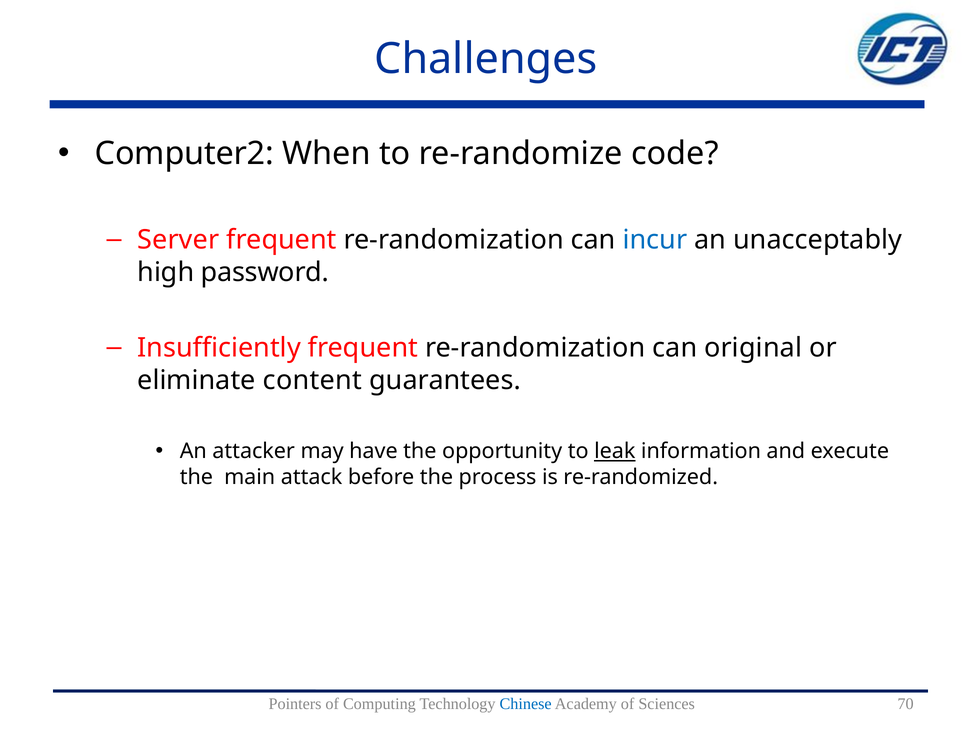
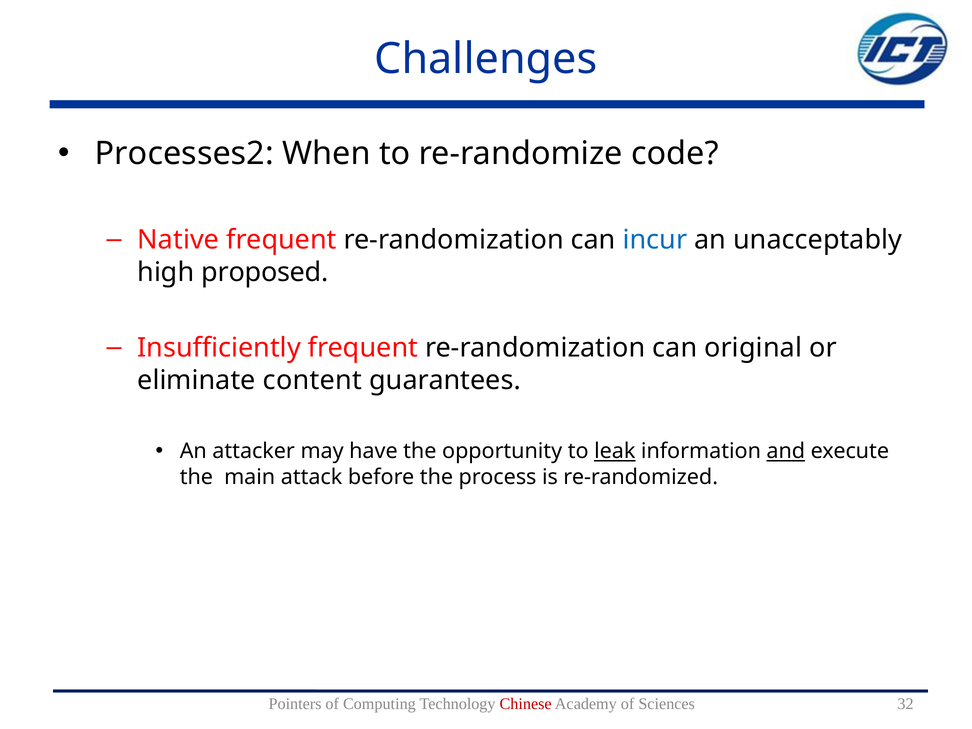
Computer2: Computer2 -> Processes2
Server: Server -> Native
password: password -> proposed
and underline: none -> present
Chinese colour: blue -> red
70: 70 -> 32
